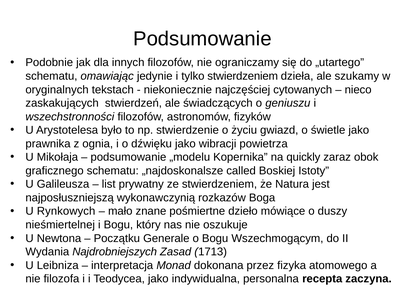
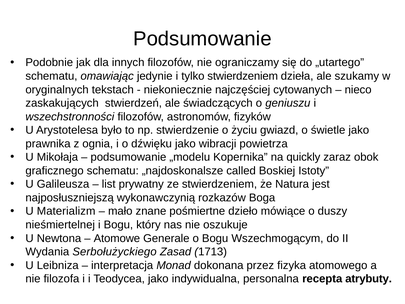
Rynkowych: Rynkowych -> Materializm
Początku: Początku -> Atomowe
Najdrobniejszych: Najdrobniejszych -> Serbołużyckiego
zaczyna: zaczyna -> atrybuty
